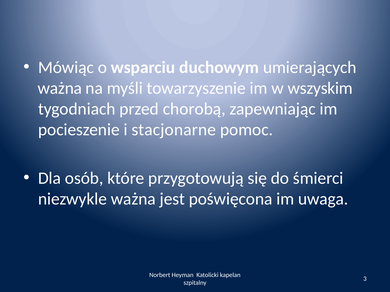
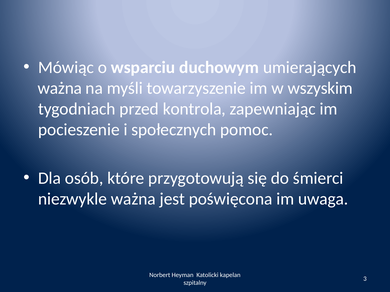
chorobą: chorobą -> kontrola
stacjonarne: stacjonarne -> społecznych
